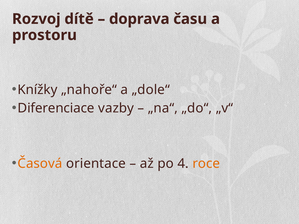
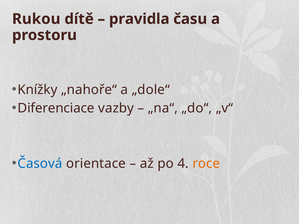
Rozvoj: Rozvoj -> Rukou
doprava: doprava -> pravidla
Časová colour: orange -> blue
